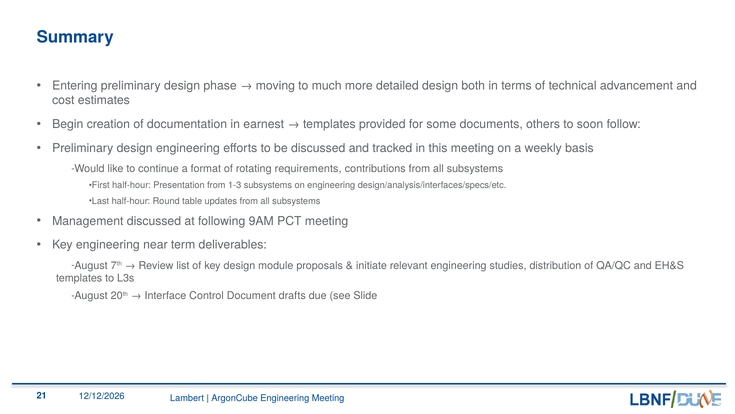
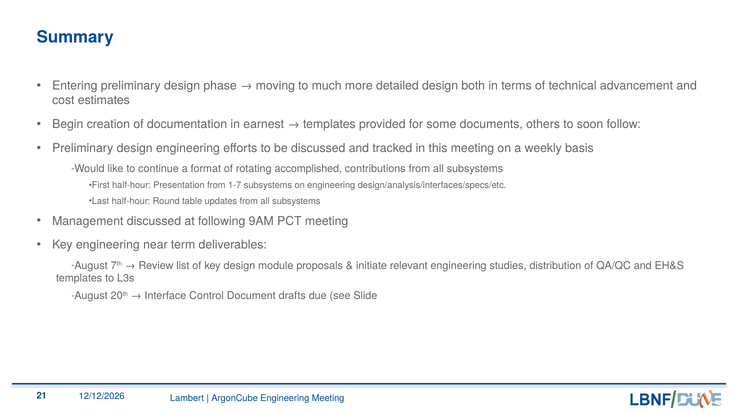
requirements: requirements -> accomplished
1-3: 1-3 -> 1-7
